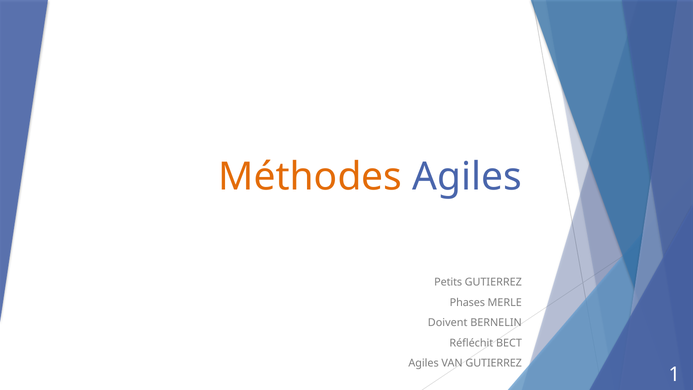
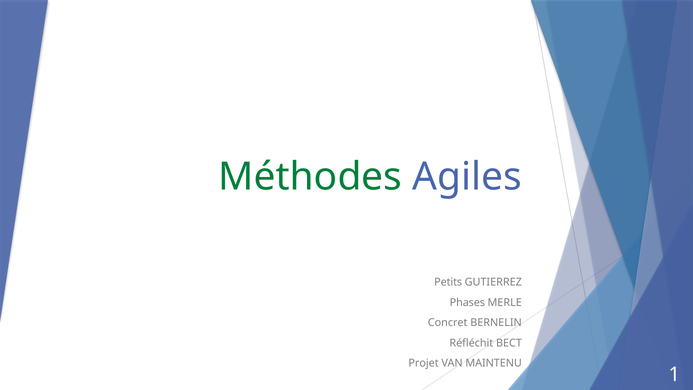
Méthodes colour: orange -> green
Doivent: Doivent -> Concret
Agiles at (424, 363): Agiles -> Projet
VAN GUTIERREZ: GUTIERREZ -> MAINTENU
